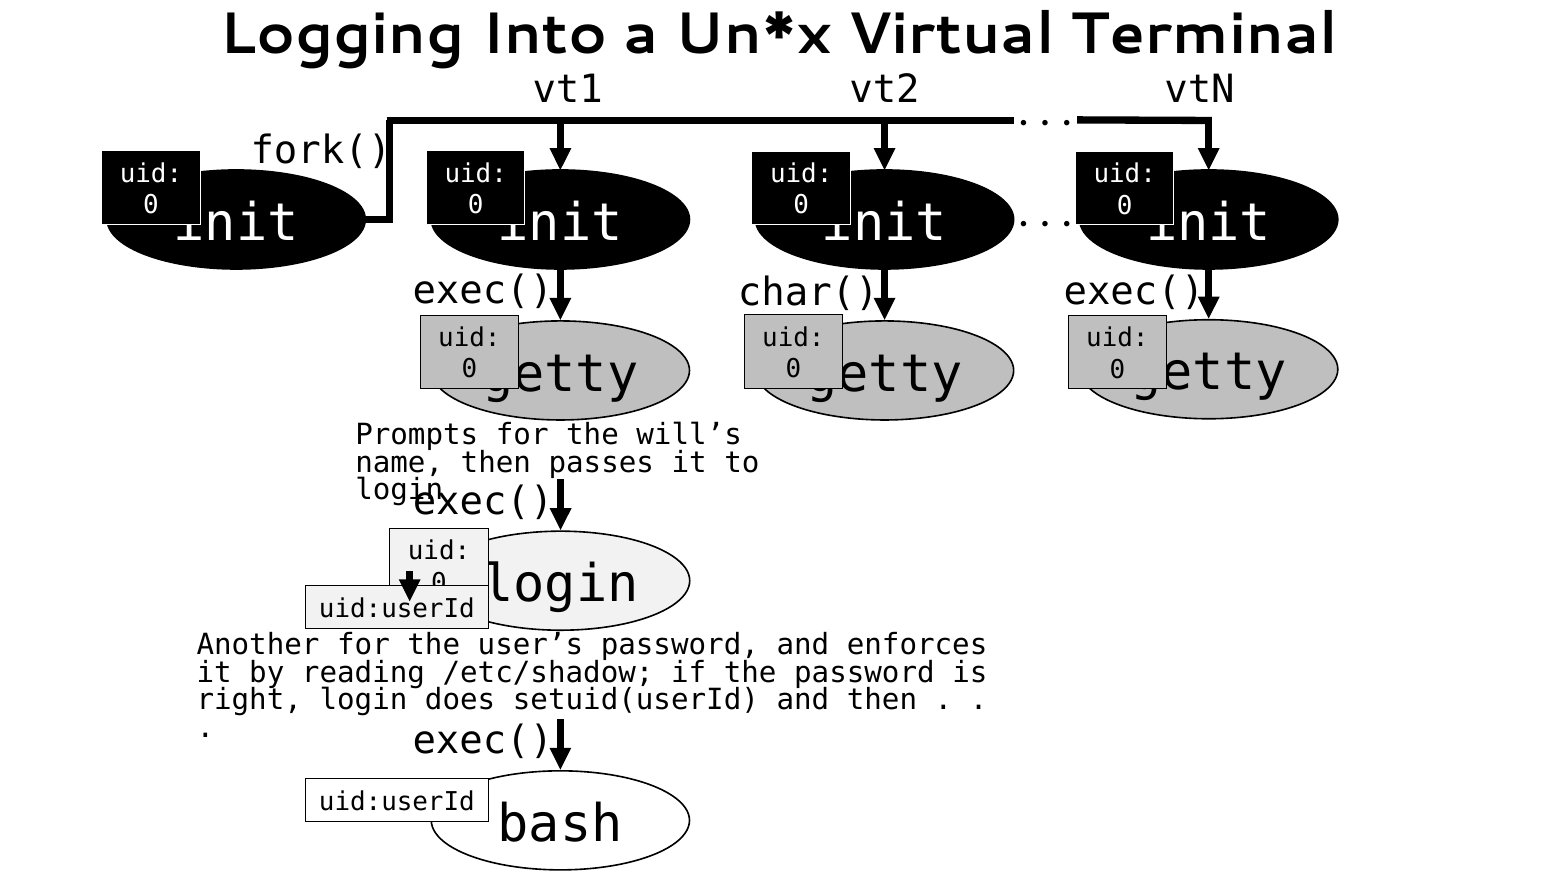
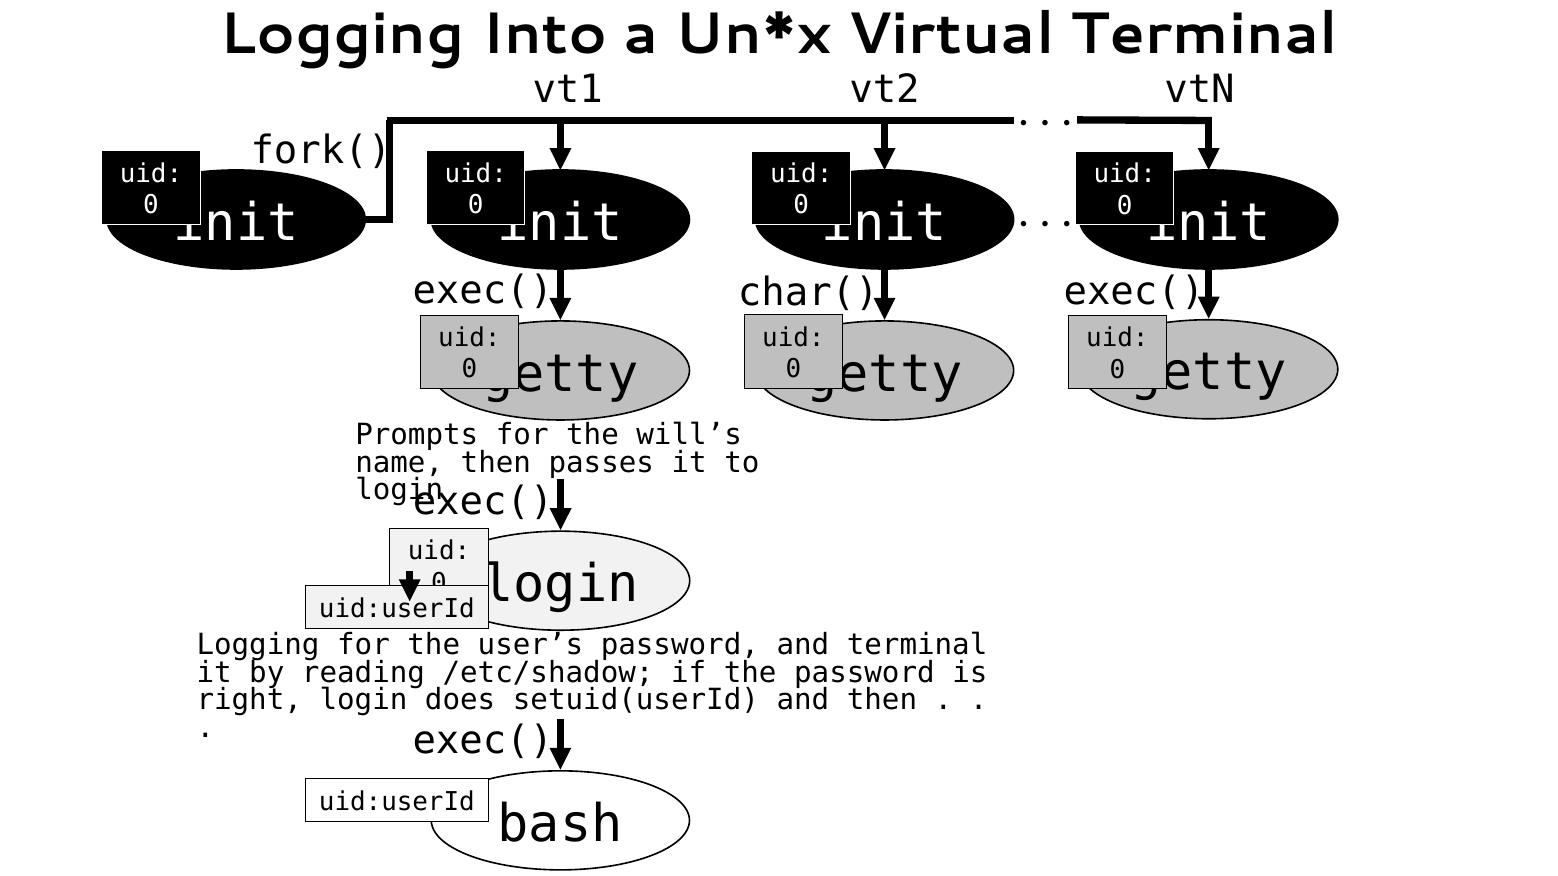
Another at (258, 645): Another -> Logging
and enforces: enforces -> terminal
